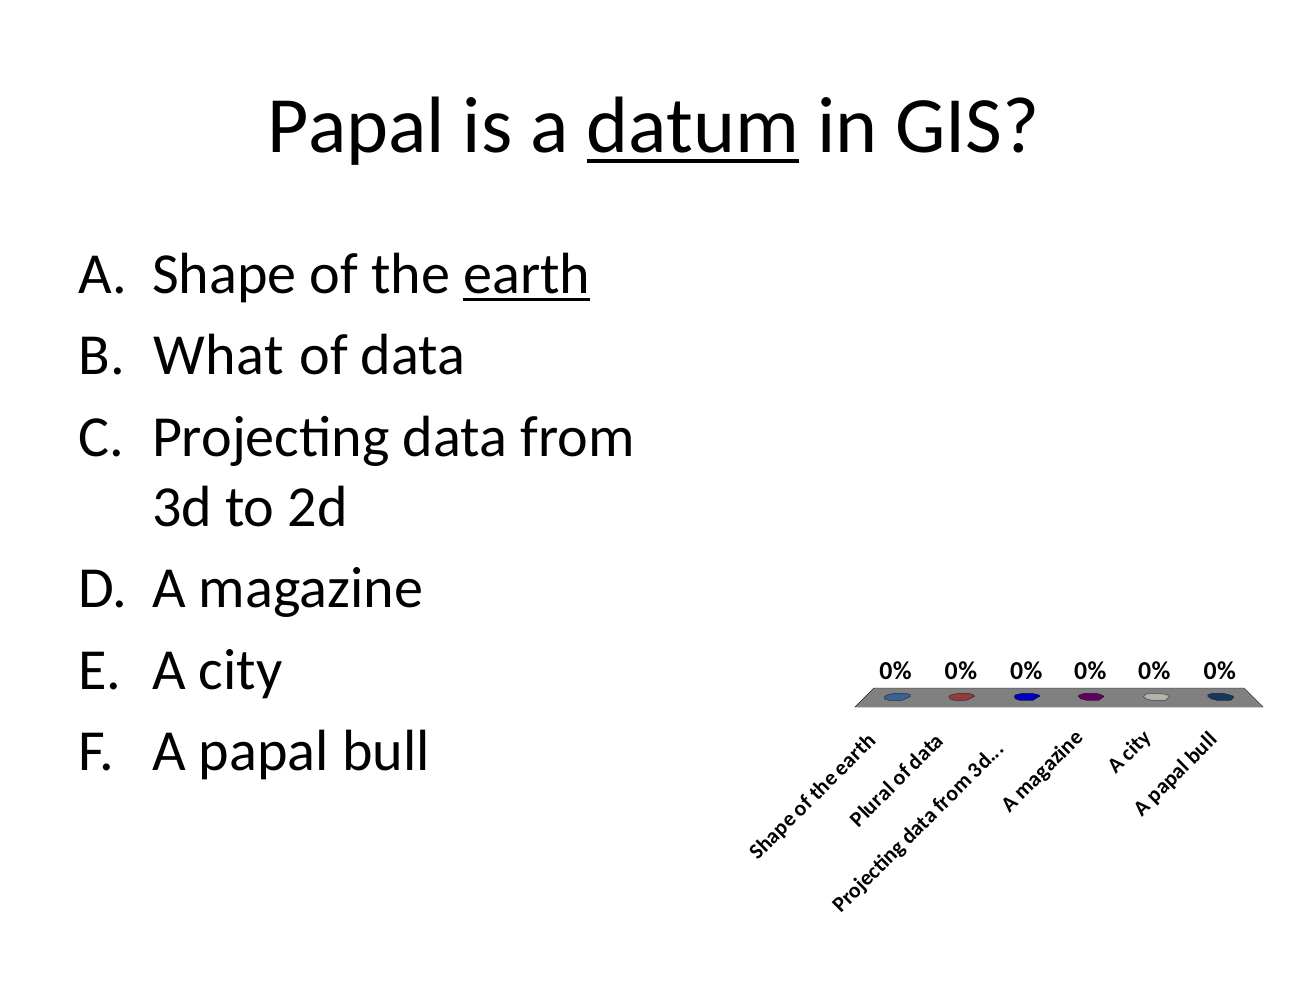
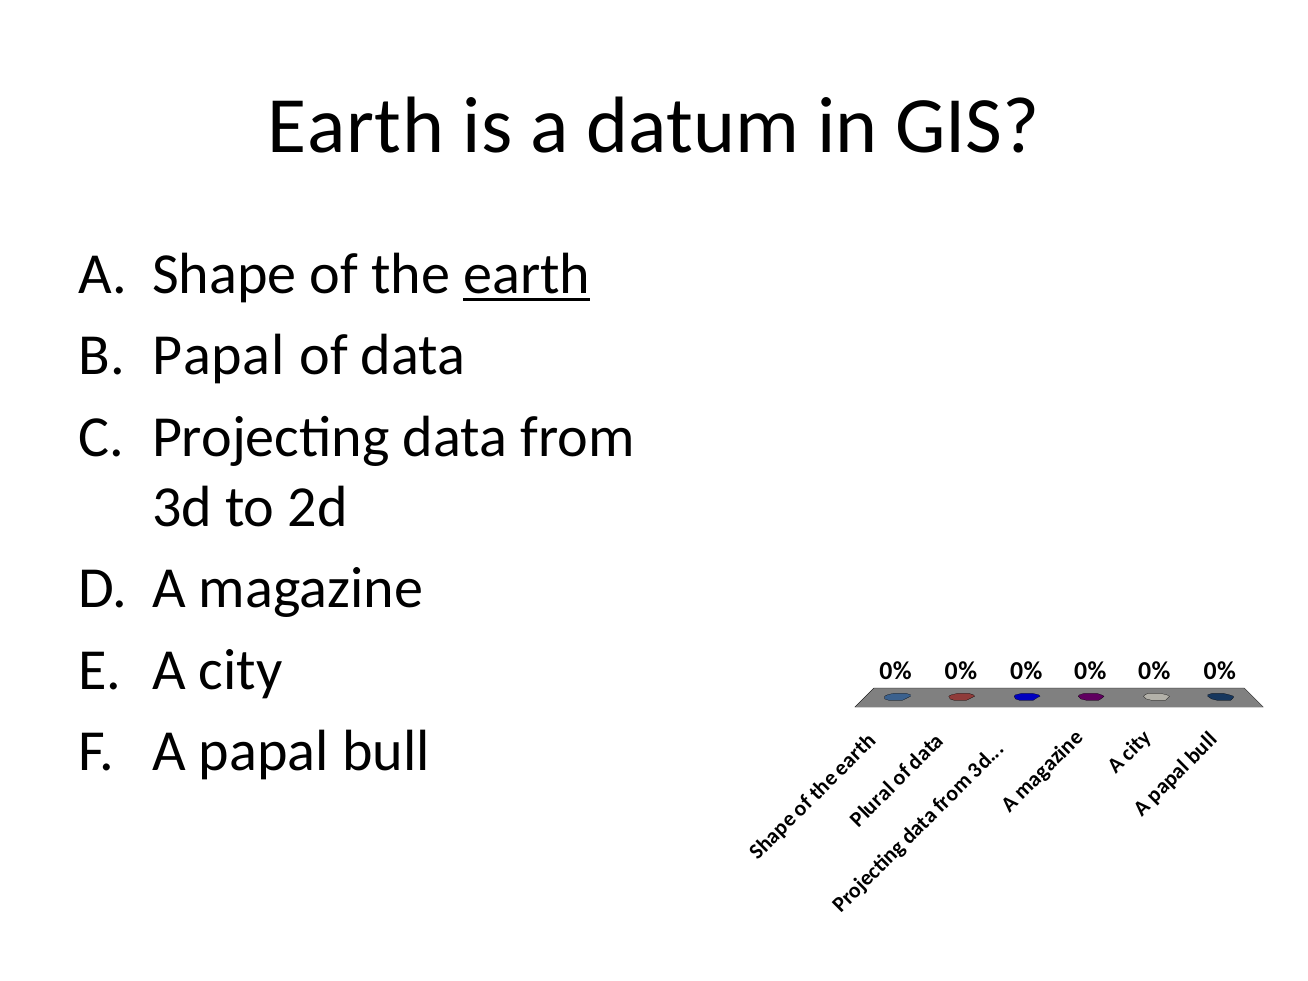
Papal at (356, 127): Papal -> Earth
datum underline: present -> none
What at (219, 356): What -> Papal
